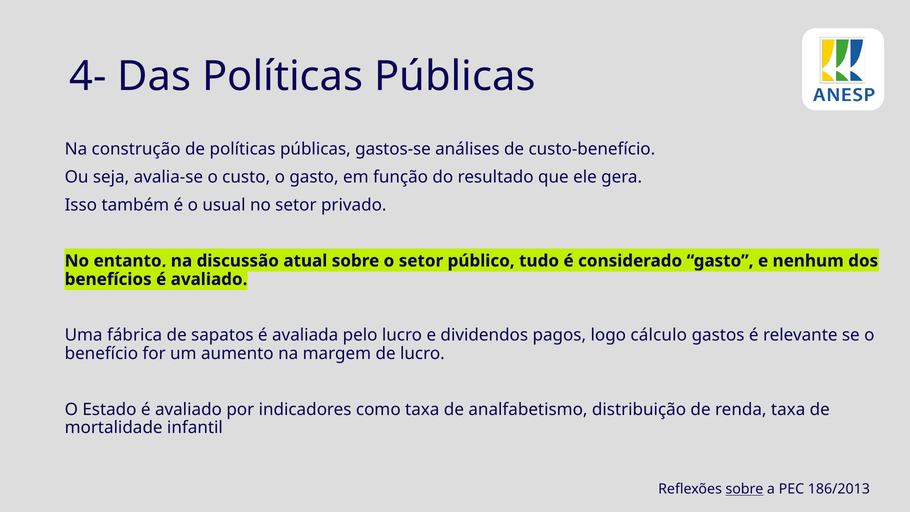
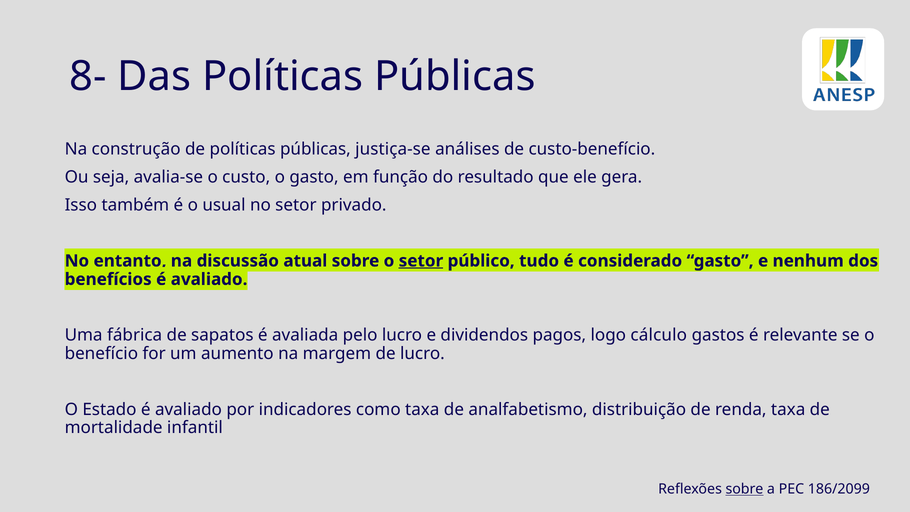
4-: 4- -> 8-
gastos-se: gastos-se -> justiça-se
setor at (421, 261) underline: none -> present
186/2013: 186/2013 -> 186/2099
